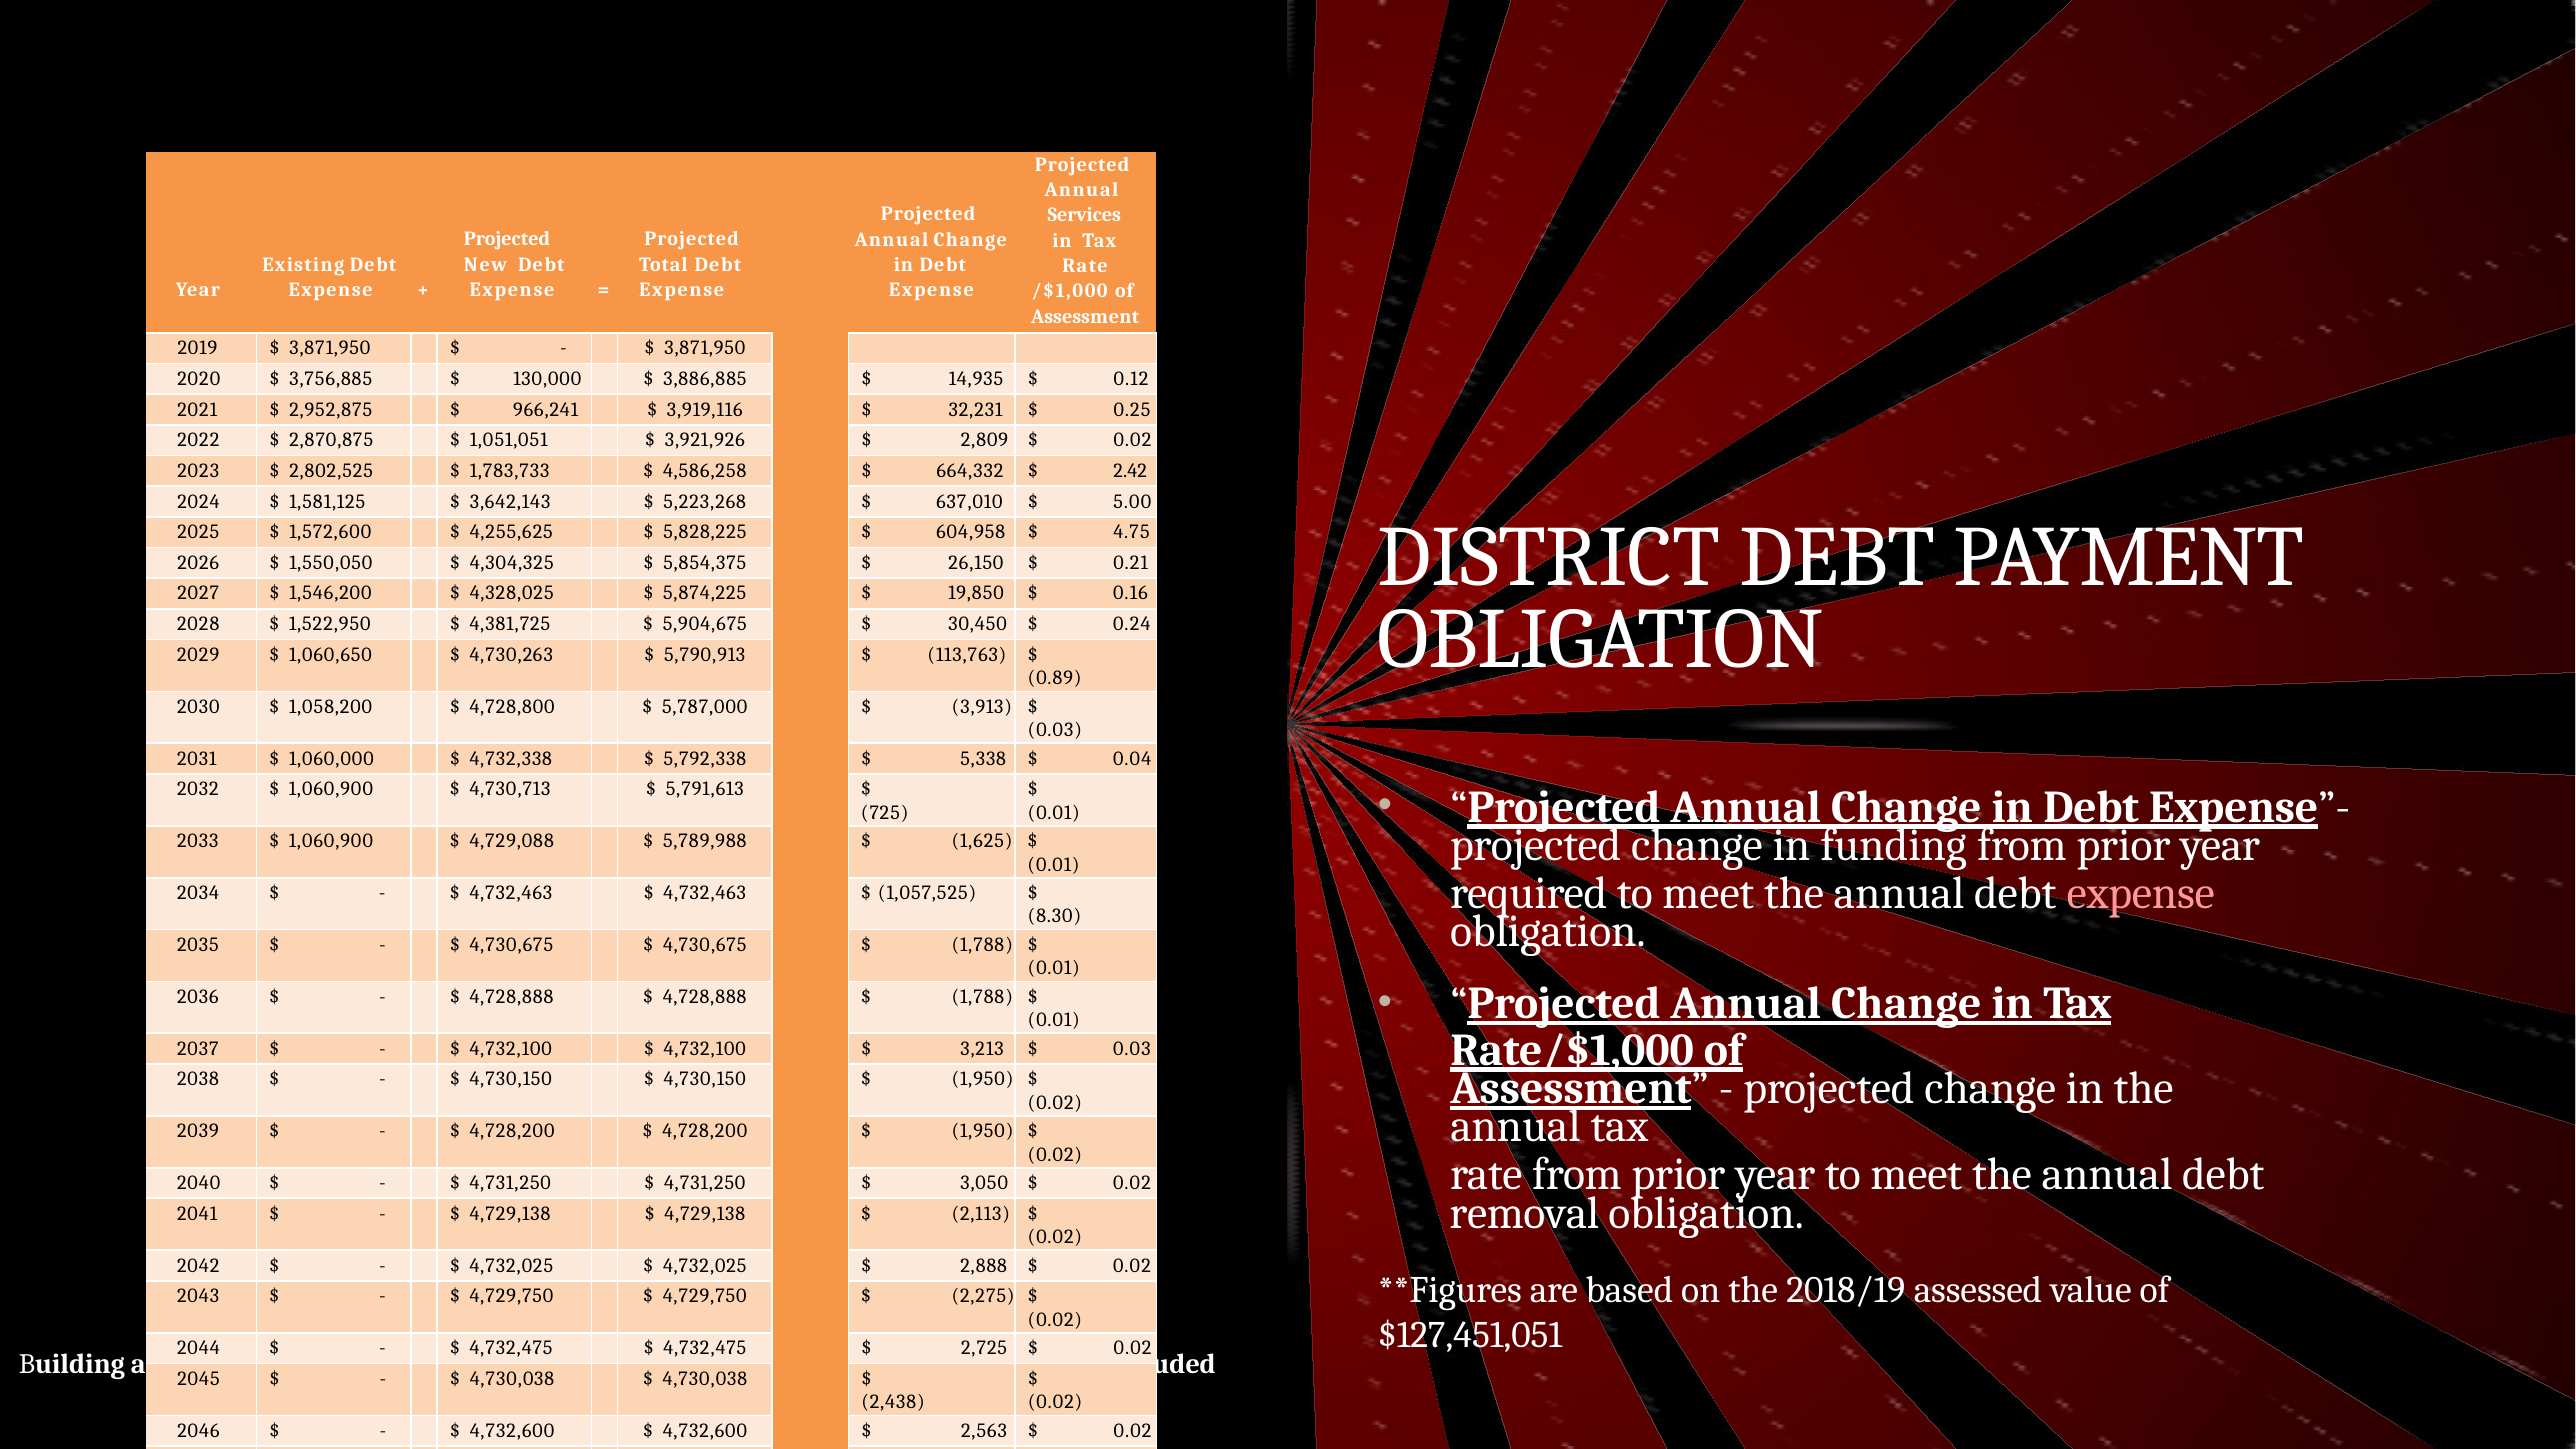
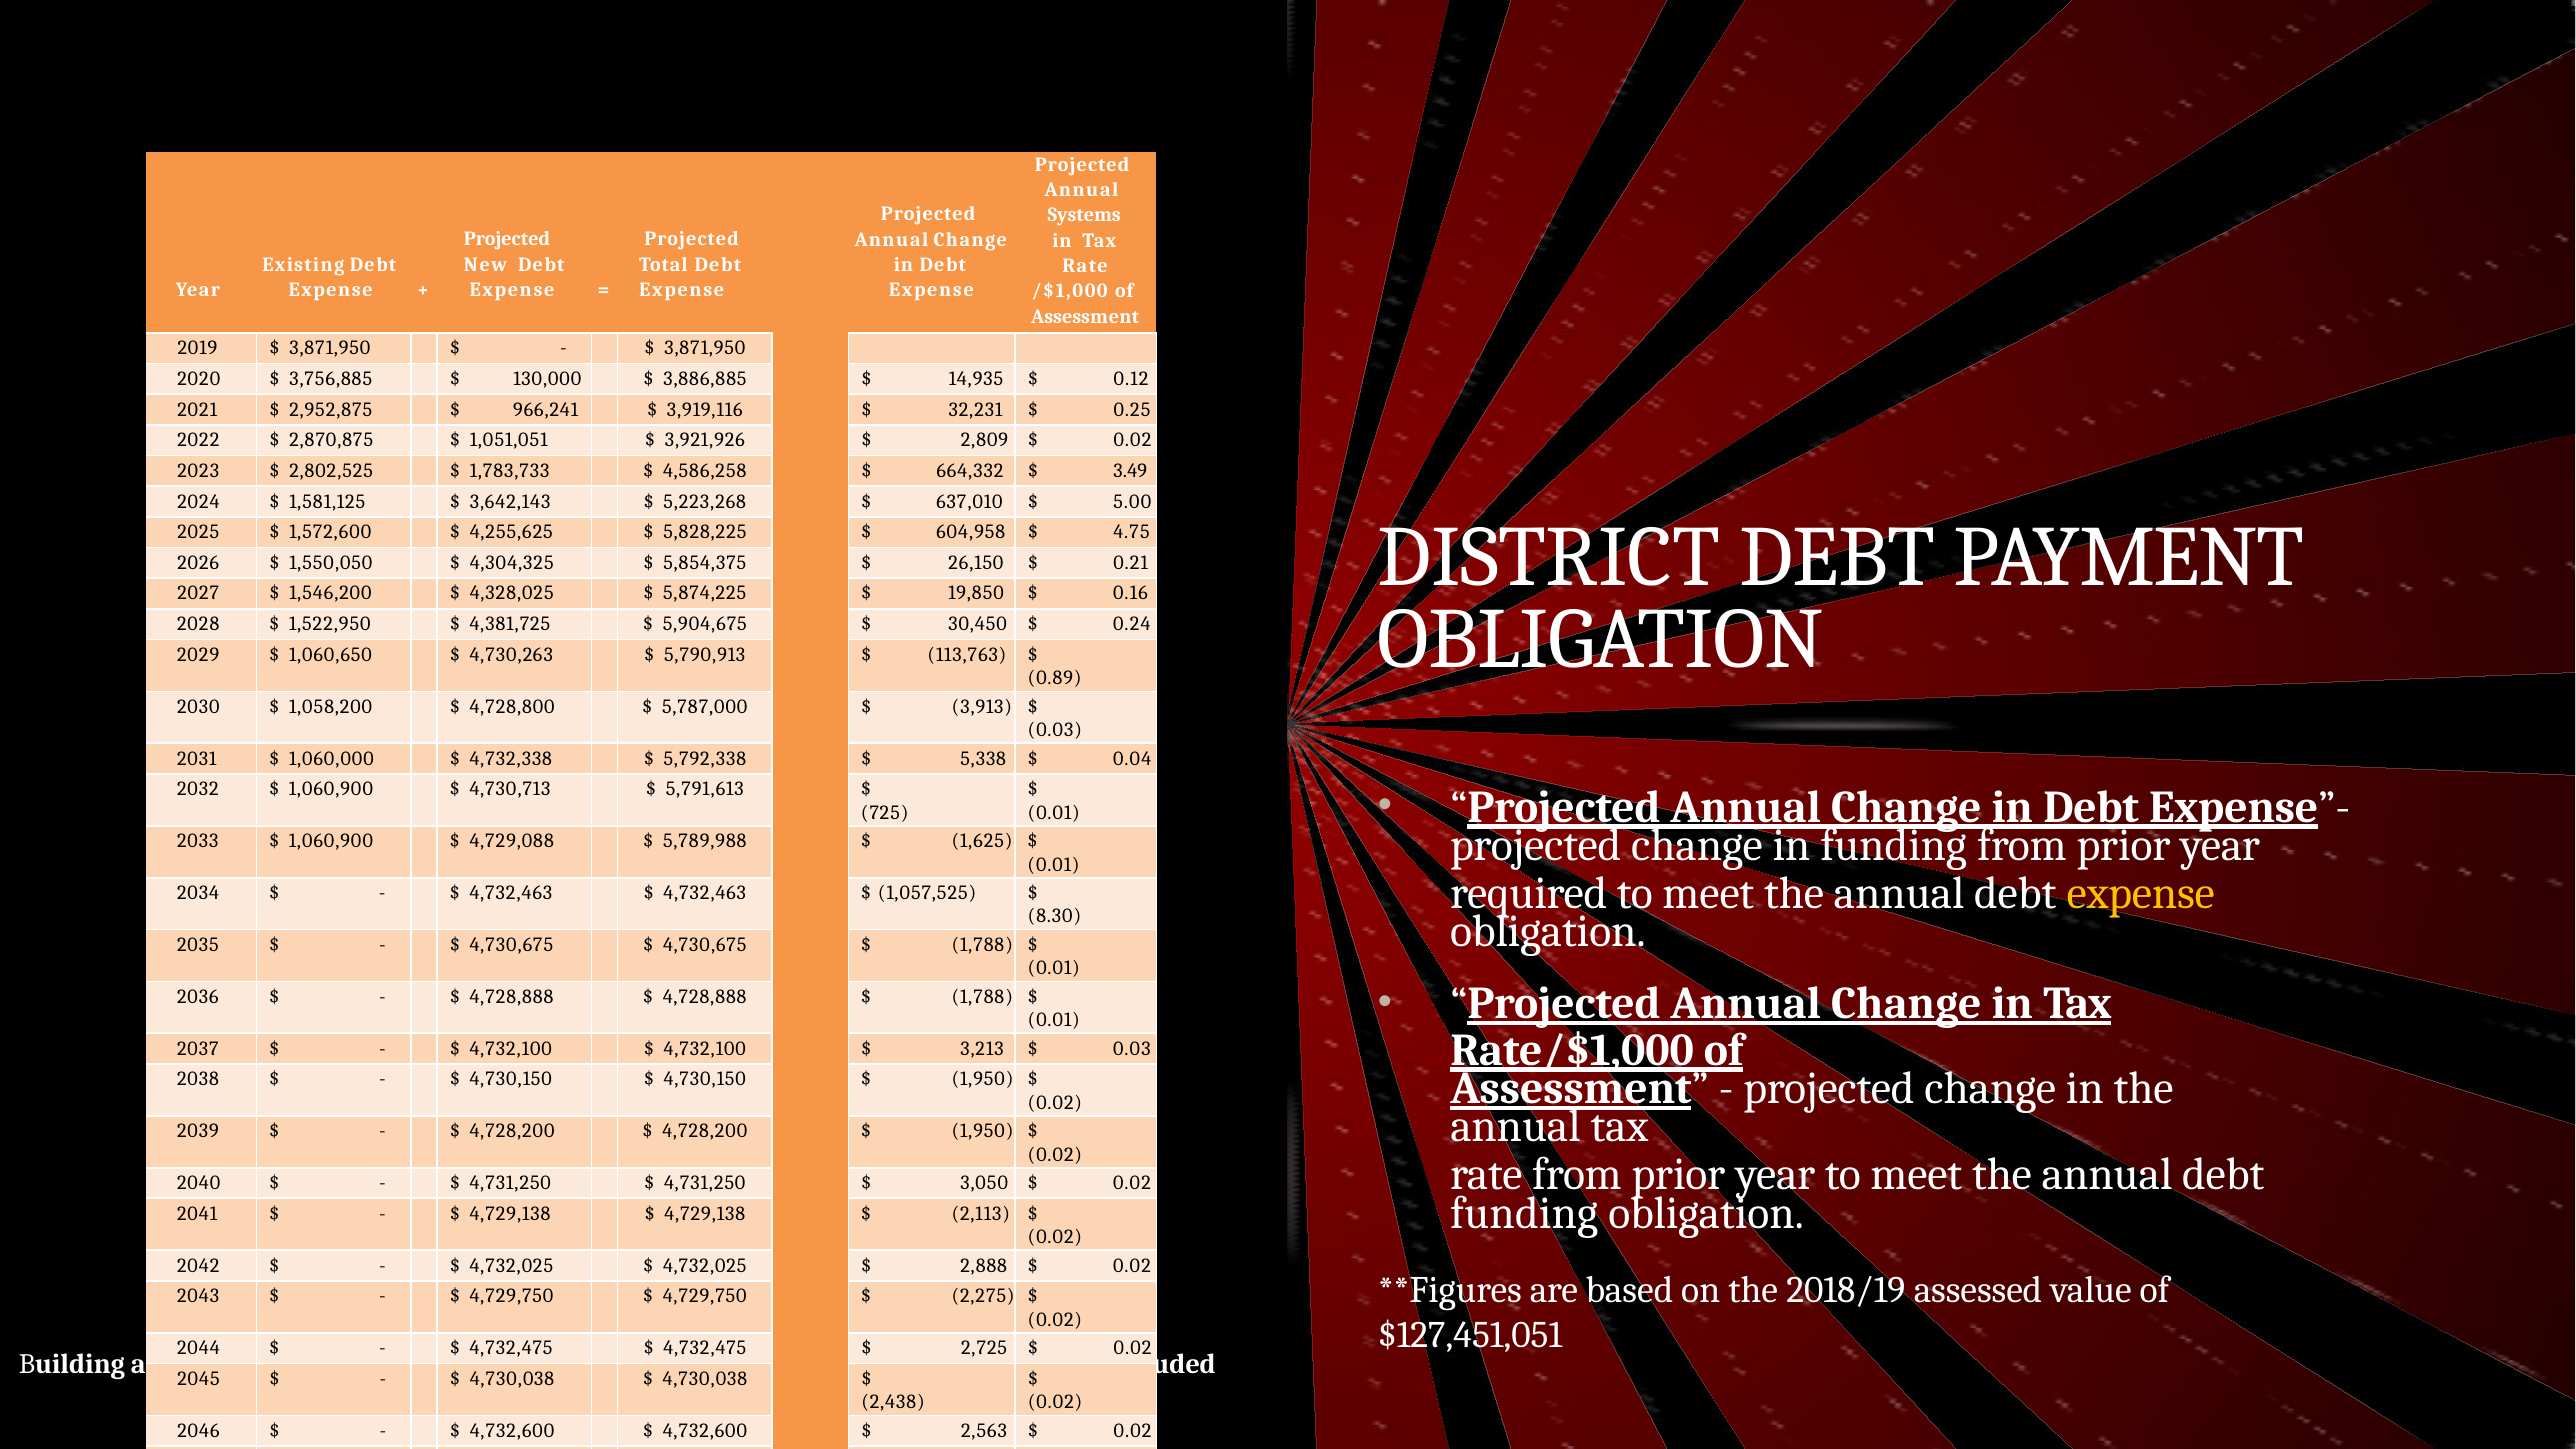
Services: Services -> Systems
2.42: 2.42 -> 3.49
expense at (2141, 893) colour: pink -> yellow
removal at (1524, 1213): removal -> funding
